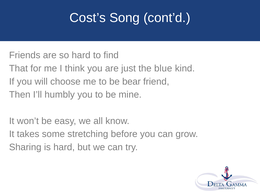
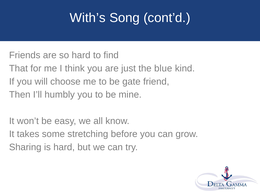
Cost’s: Cost’s -> With’s
bear: bear -> gate
